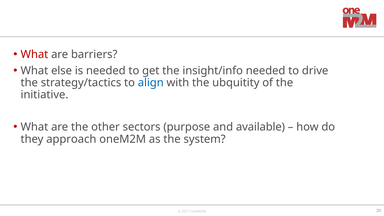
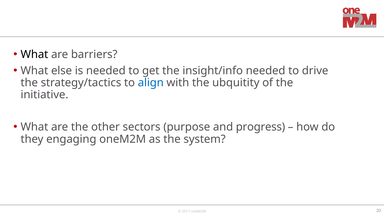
What at (34, 54) colour: red -> black
available: available -> progress
approach: approach -> engaging
